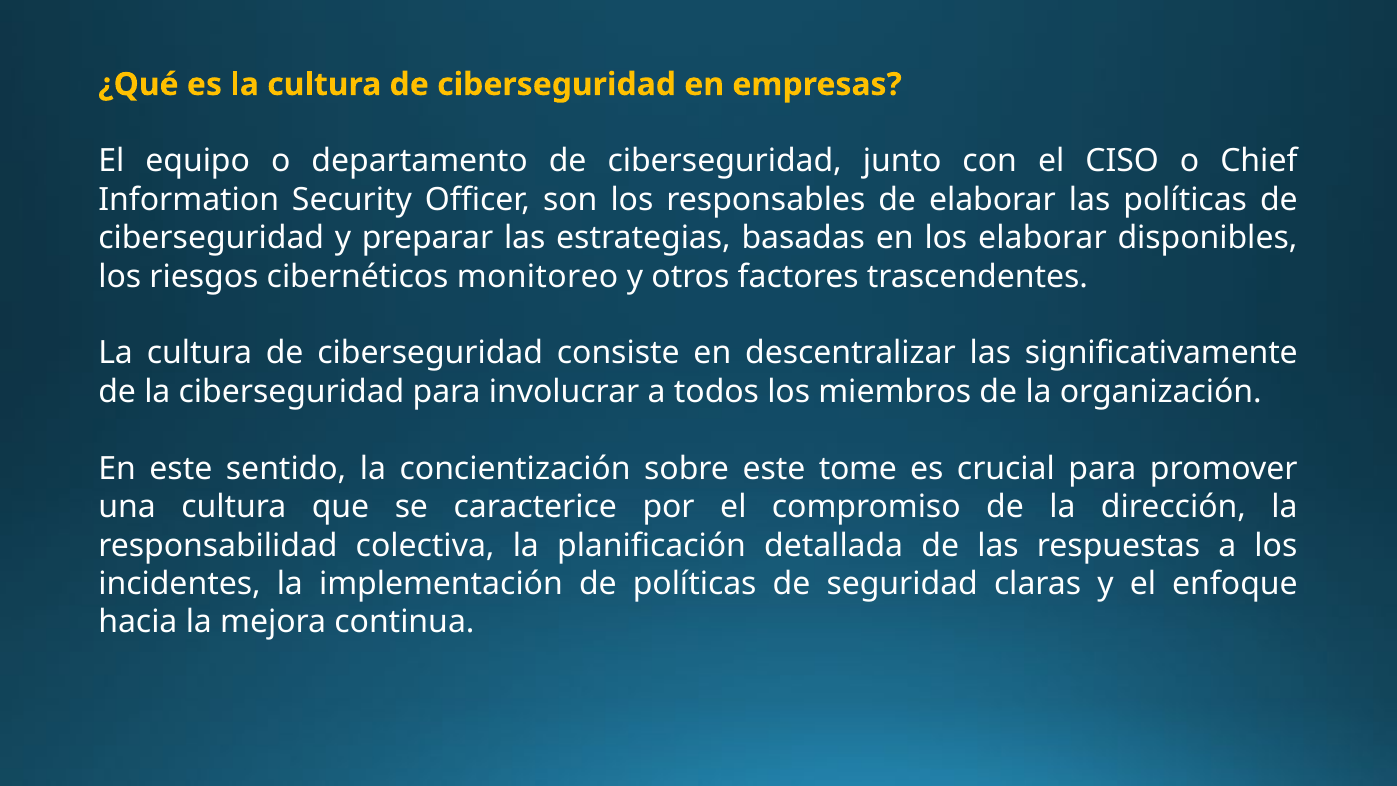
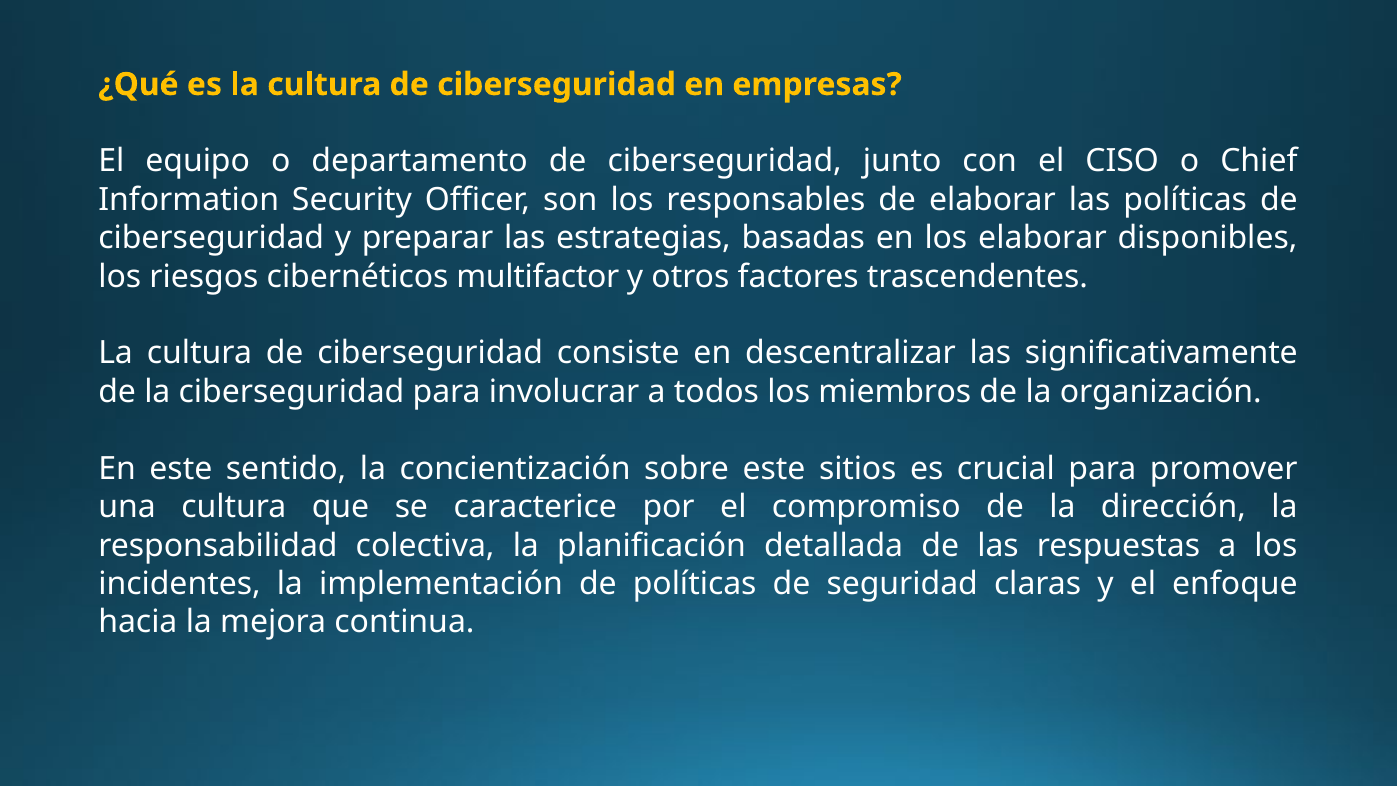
monitoreo: monitoreo -> multifactor
tome: tome -> sitios
